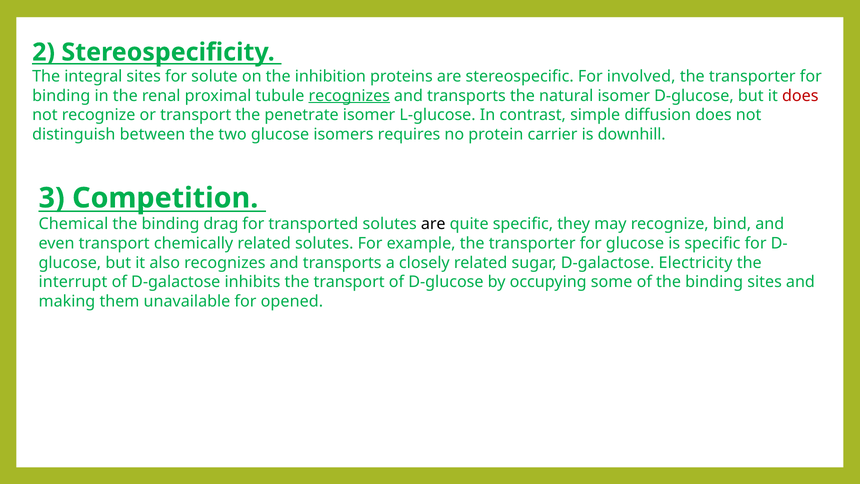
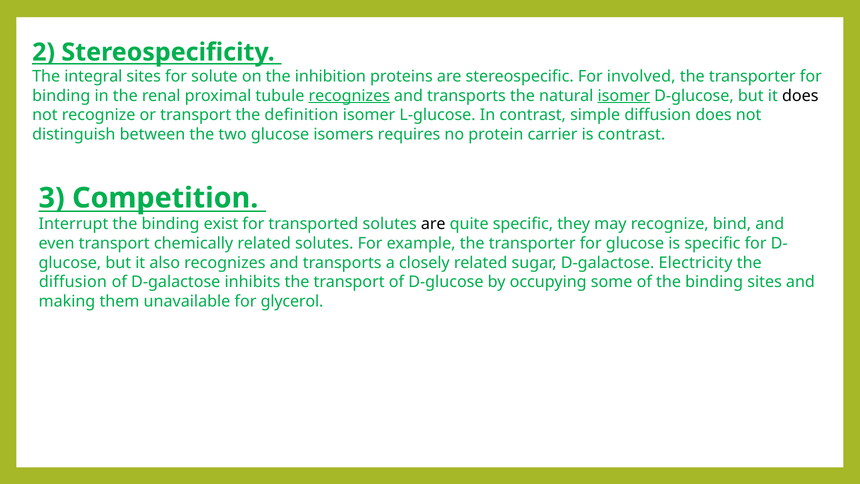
isomer at (624, 96) underline: none -> present
does at (800, 96) colour: red -> black
penetrate: penetrate -> definition
is downhill: downhill -> contrast
Chemical: Chemical -> Interrupt
drag: drag -> exist
interrupt at (73, 282): interrupt -> diffusion
opened: opened -> glycerol
